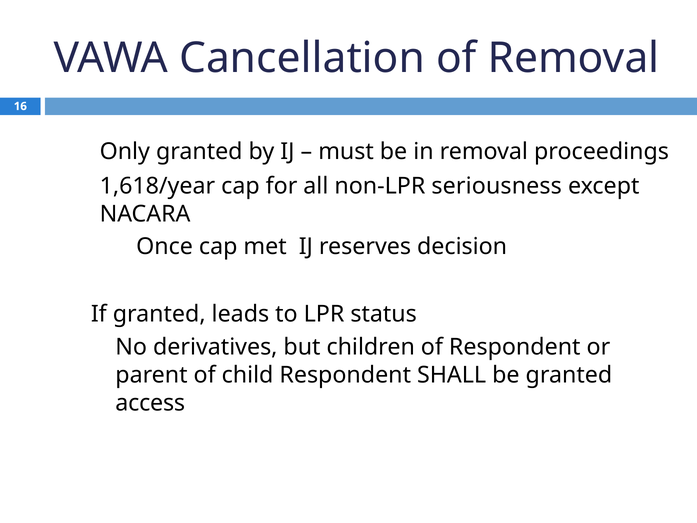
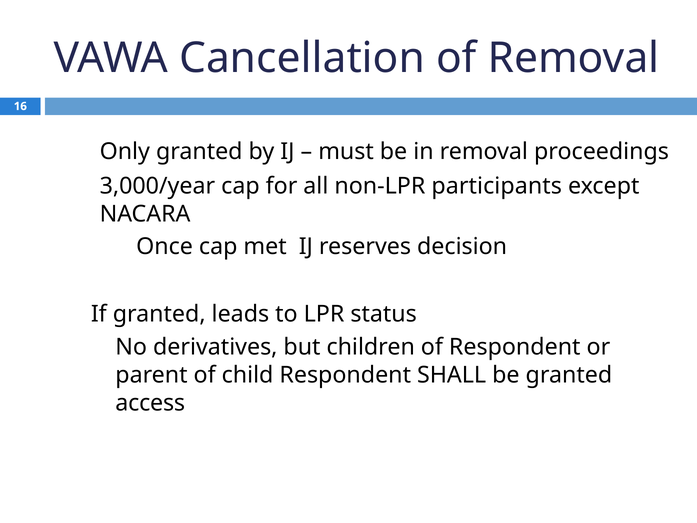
1,618/year: 1,618/year -> 3,000/year
seriousness: seriousness -> participants
